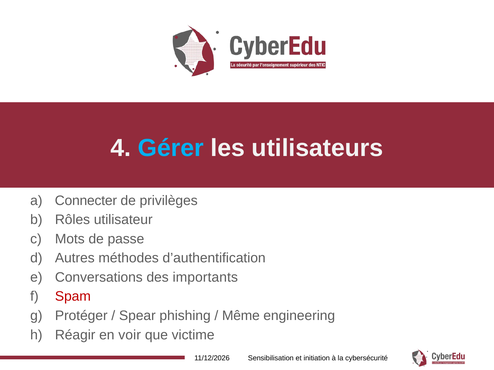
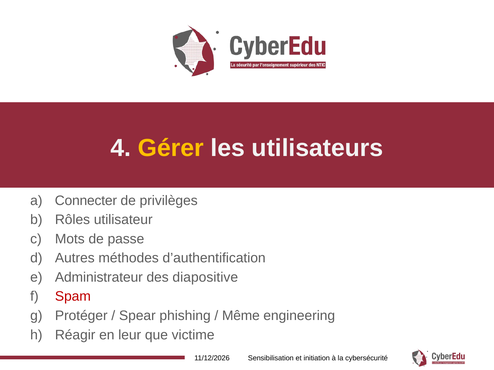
Gérer colour: light blue -> yellow
Conversations: Conversations -> Administrateur
importants: importants -> diapositive
voir: voir -> leur
